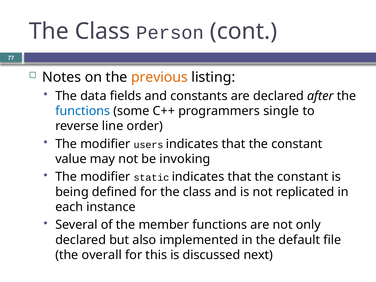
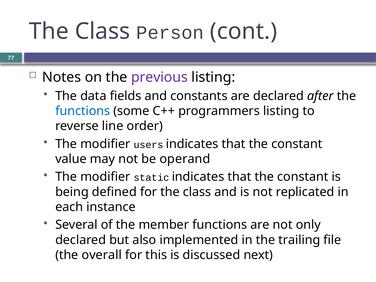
previous colour: orange -> purple
programmers single: single -> listing
invoking: invoking -> operand
default: default -> trailing
